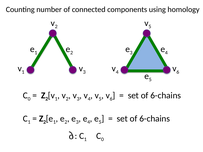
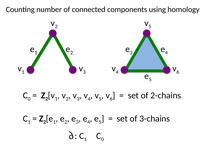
6-chains at (166, 96): 6-chains -> 2-chains
6-chains at (155, 119): 6-chains -> 3-chains
